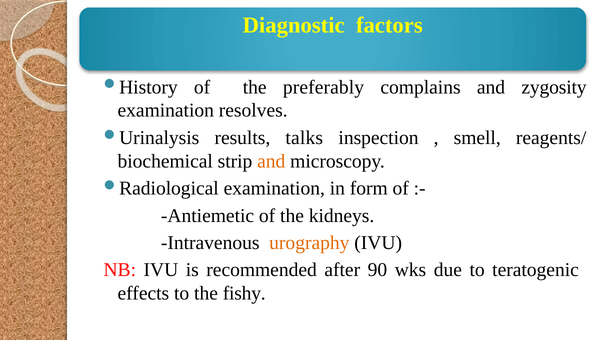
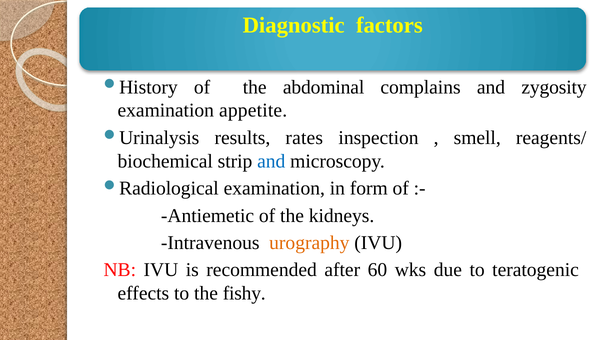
preferably: preferably -> abdominal
resolves: resolves -> appetite
talks: talks -> rates
and at (271, 161) colour: orange -> blue
90: 90 -> 60
